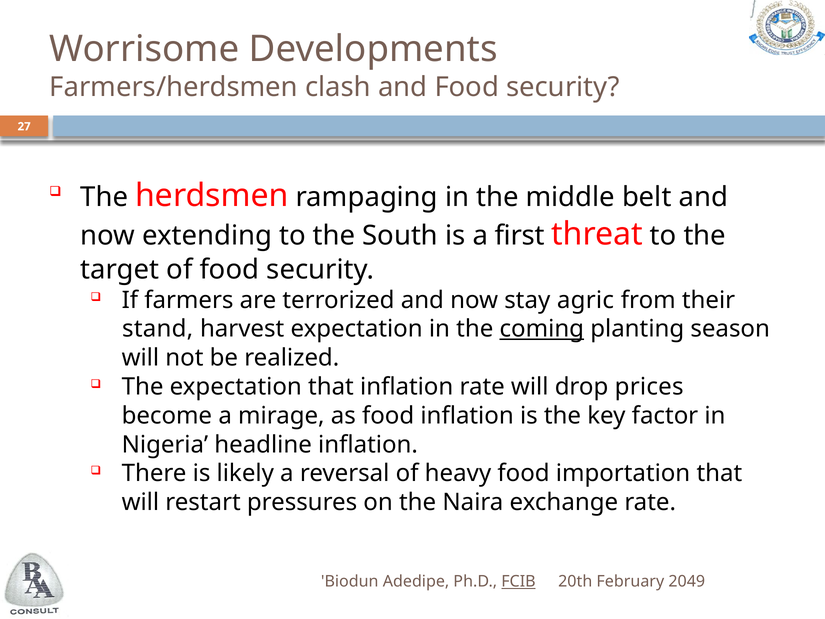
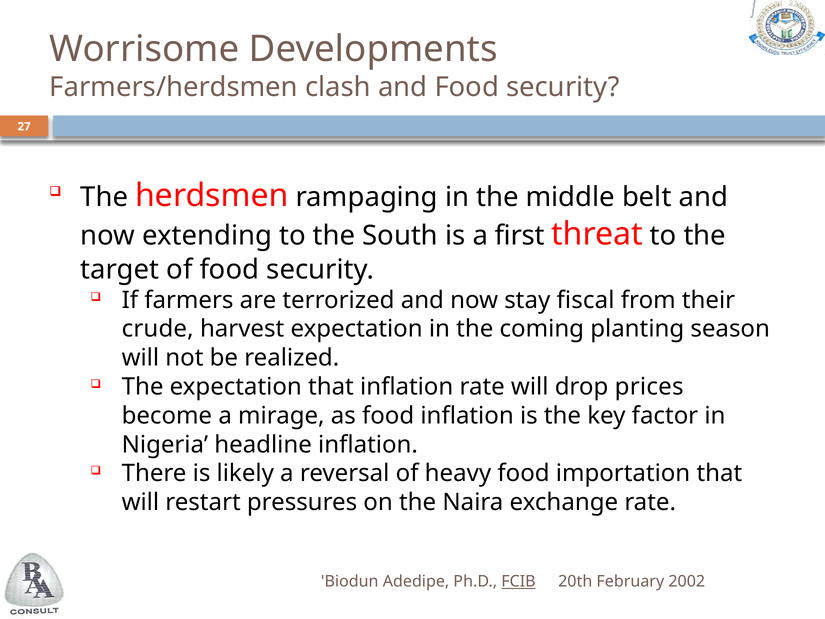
agric: agric -> fiscal
stand: stand -> crude
coming underline: present -> none
2049: 2049 -> 2002
